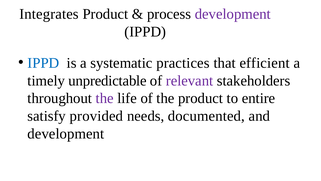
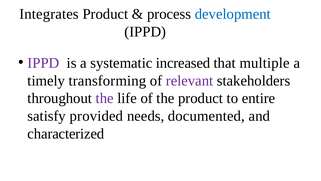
development at (233, 14) colour: purple -> blue
IPPD at (43, 63) colour: blue -> purple
practices: practices -> increased
efficient: efficient -> multiple
unpredictable: unpredictable -> transforming
development at (66, 133): development -> characterized
